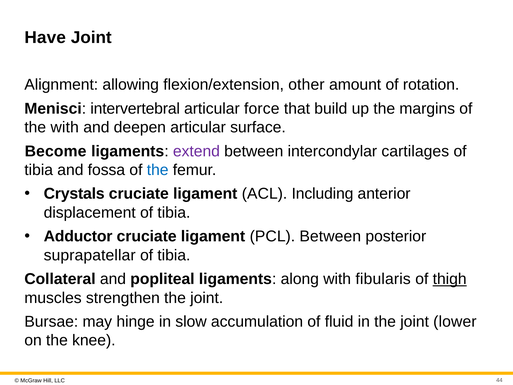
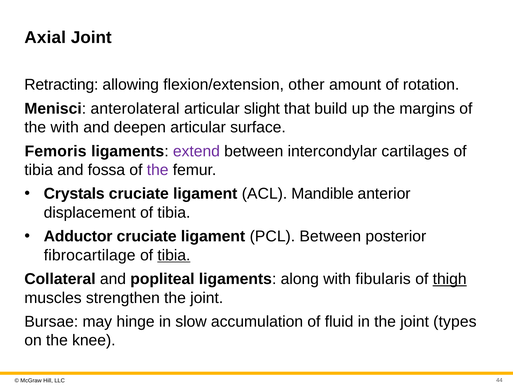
Have: Have -> Axial
Alignment: Alignment -> Retracting
intervertebral: intervertebral -> anterolateral
force: force -> slight
Become: Become -> Femoris
the at (158, 170) colour: blue -> purple
Including: Including -> Mandible
suprapatellar: suprapatellar -> fibrocartilage
tibia at (174, 255) underline: none -> present
lower: lower -> types
